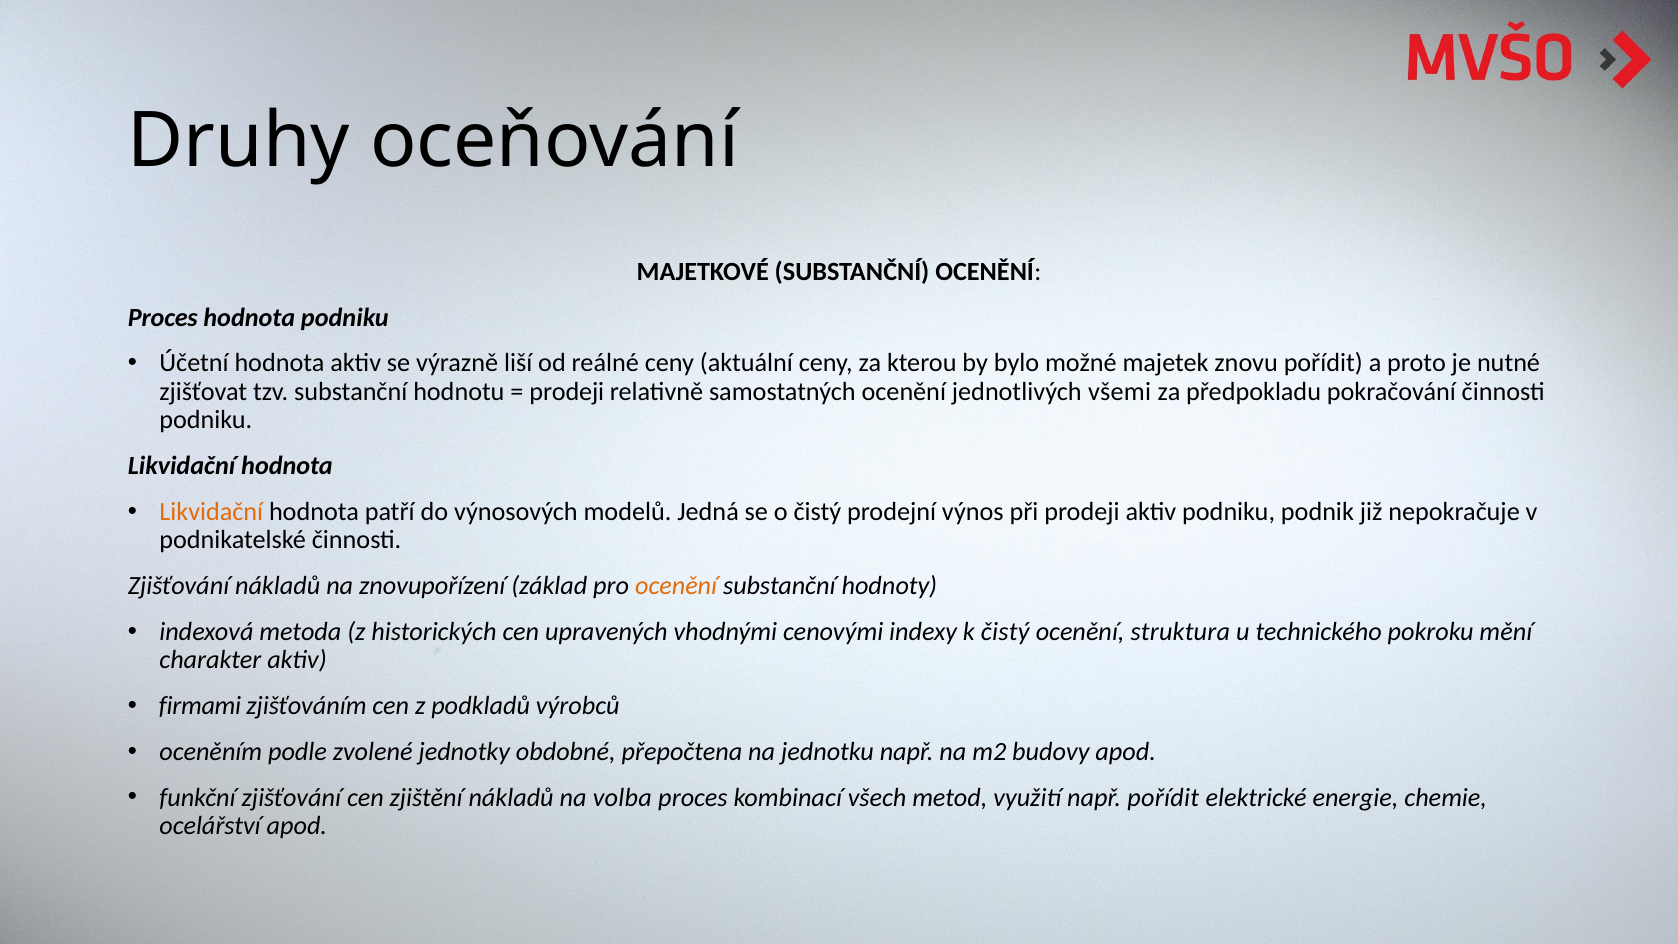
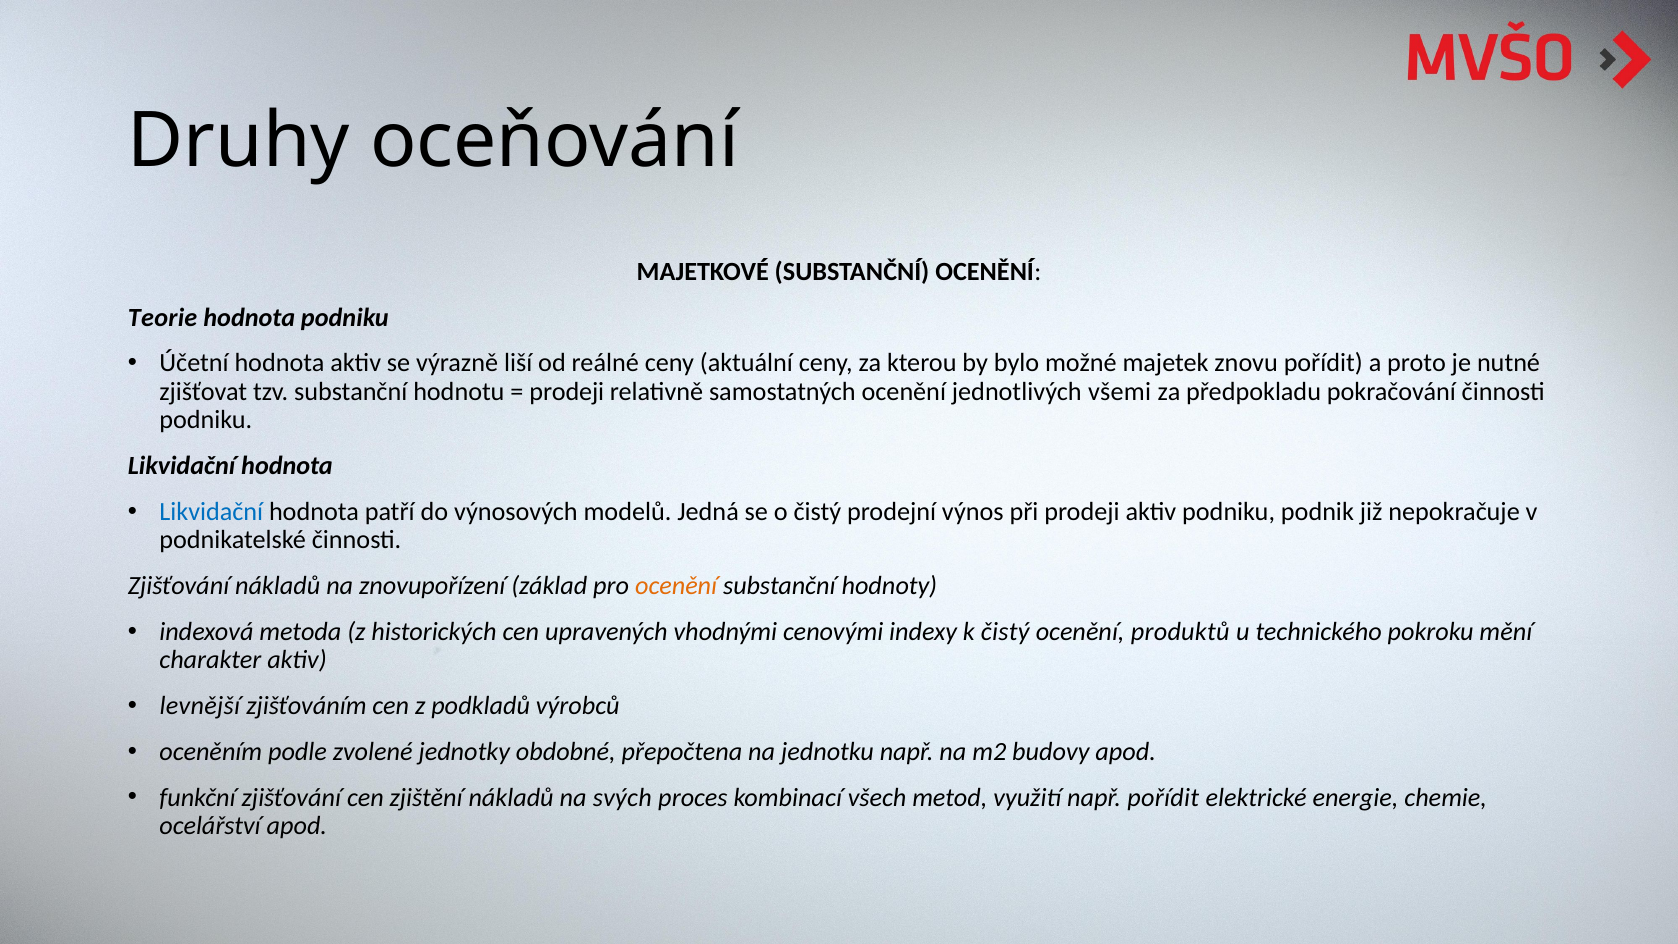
Proces at (163, 317): Proces -> Teorie
Likvidační at (211, 512) colour: orange -> blue
struktura: struktura -> produktů
firmami: firmami -> levnější
volba: volba -> svých
